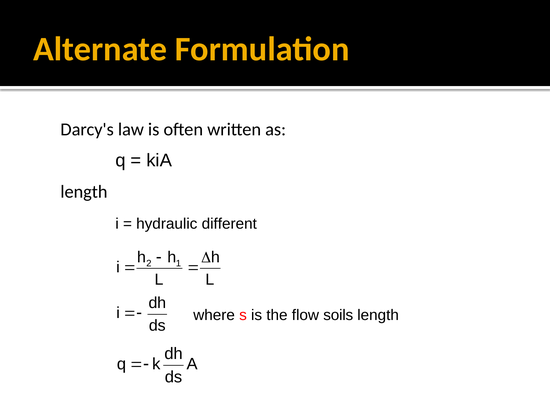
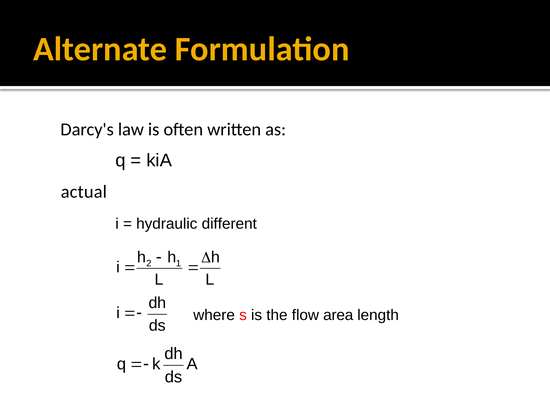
length at (84, 192): length -> actual
soils: soils -> area
